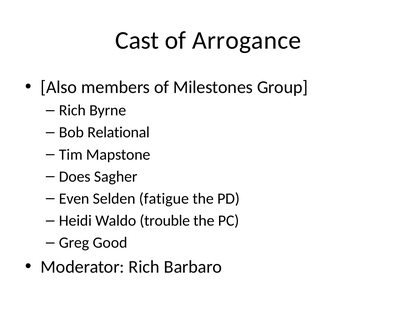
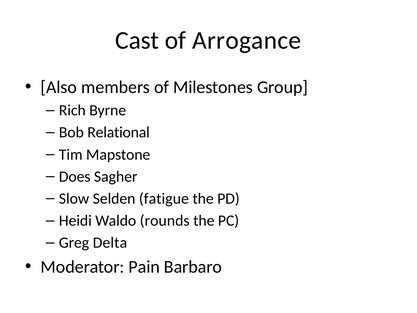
Even: Even -> Slow
trouble: trouble -> rounds
Good: Good -> Delta
Moderator Rich: Rich -> Pain
